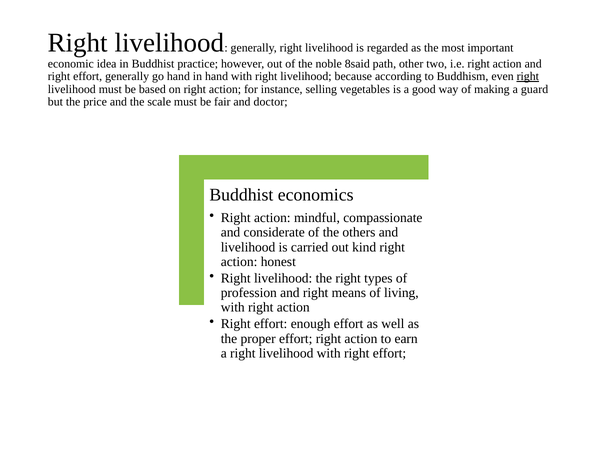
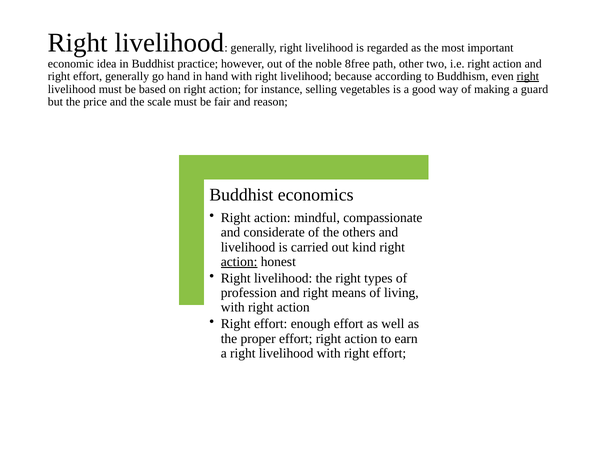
8said: 8said -> 8free
doctor: doctor -> reason
action at (239, 262) underline: none -> present
